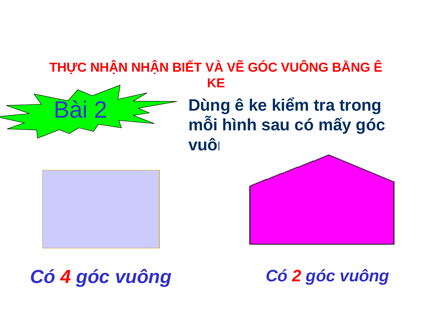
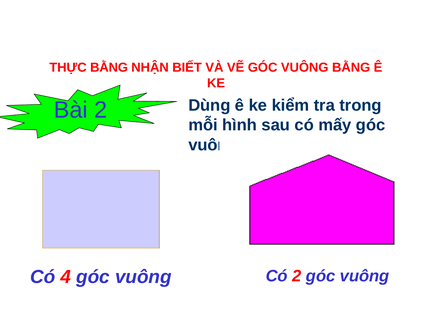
THỰC NHẬN: NHẬN -> BẰNG
